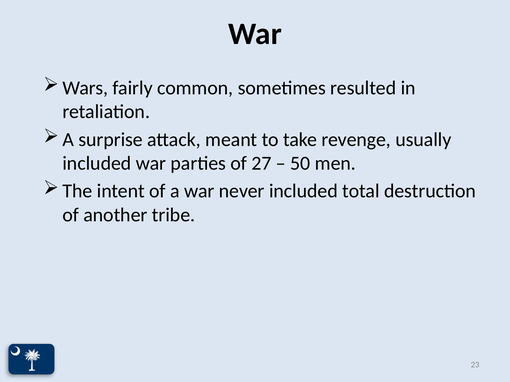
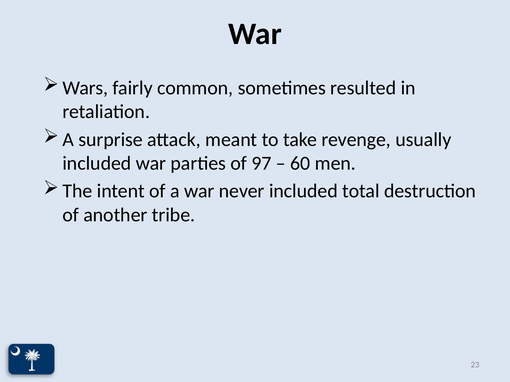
27: 27 -> 97
50: 50 -> 60
